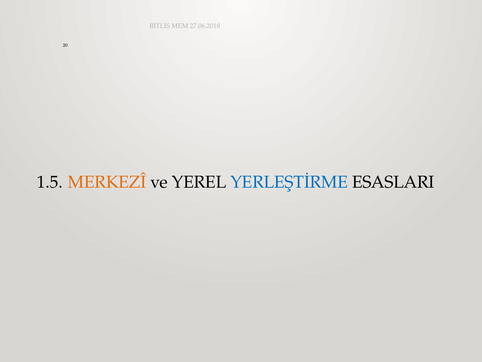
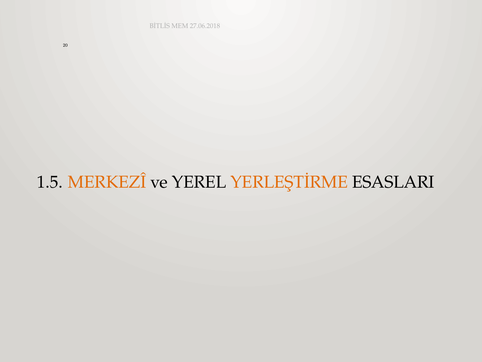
YERLEŞTİRME colour: blue -> orange
